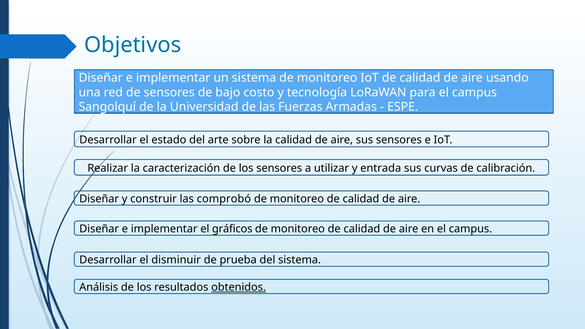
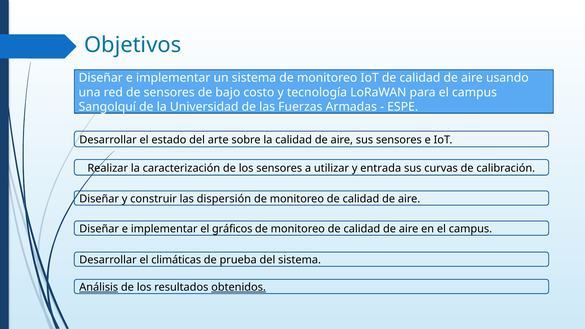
comprobó: comprobó -> dispersión
disminuir: disminuir -> climáticas
Análisis underline: none -> present
